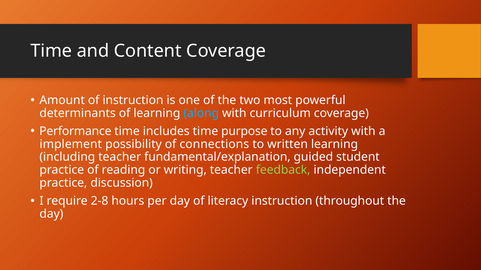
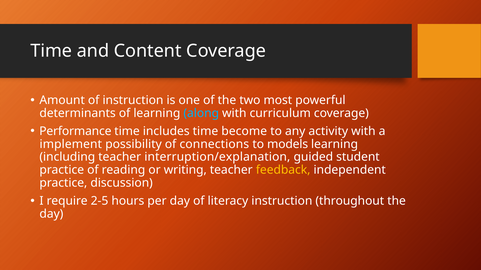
purpose: purpose -> become
written: written -> models
fundamental/explanation: fundamental/explanation -> interruption/explanation
feedback colour: light green -> yellow
2-8: 2-8 -> 2-5
